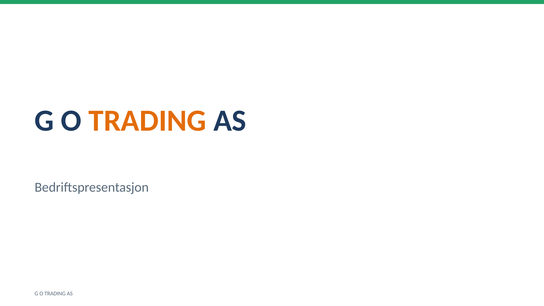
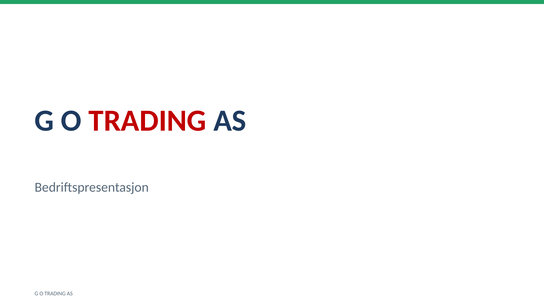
TRADING at (148, 121) colour: orange -> red
